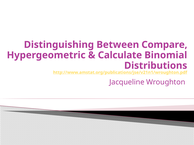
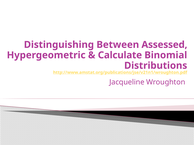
Compare: Compare -> Assessed
